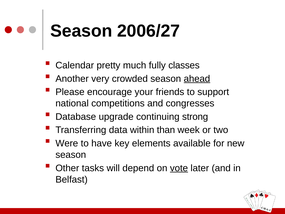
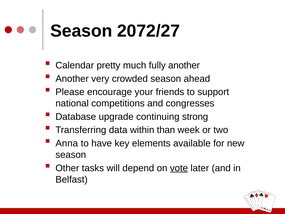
2006/27: 2006/27 -> 2072/27
fully classes: classes -> another
ahead underline: present -> none
Were: Were -> Anna
